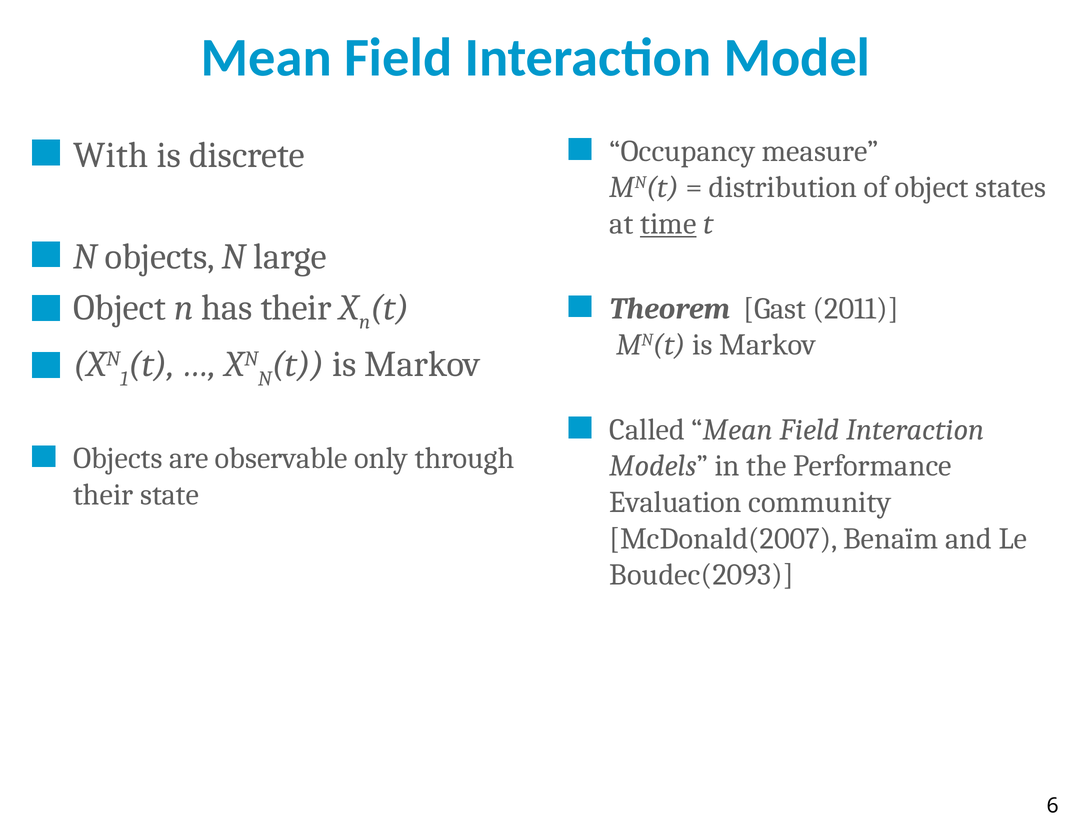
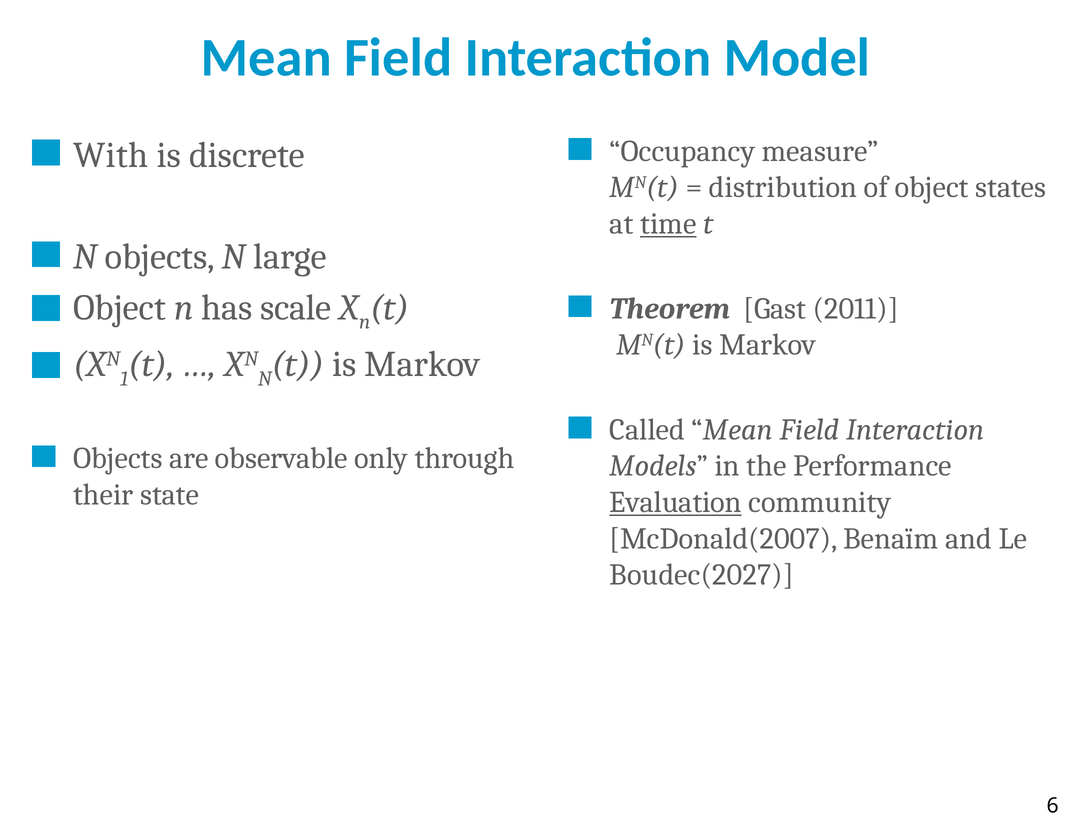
has their: their -> scale
Evaluation underline: none -> present
Boudec(2093: Boudec(2093 -> Boudec(2027
